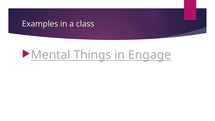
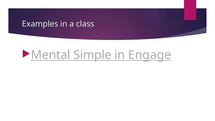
Things: Things -> Simple
